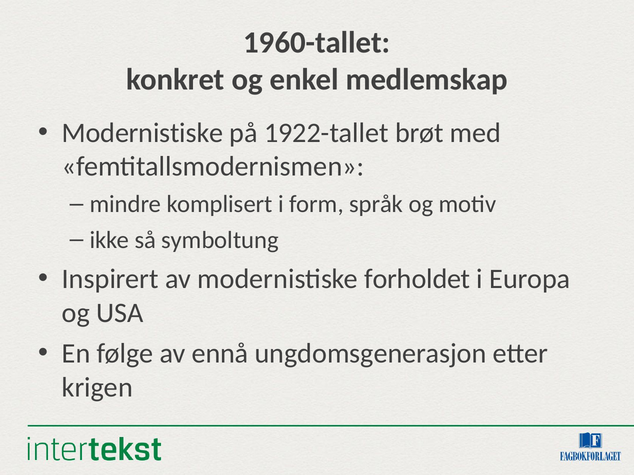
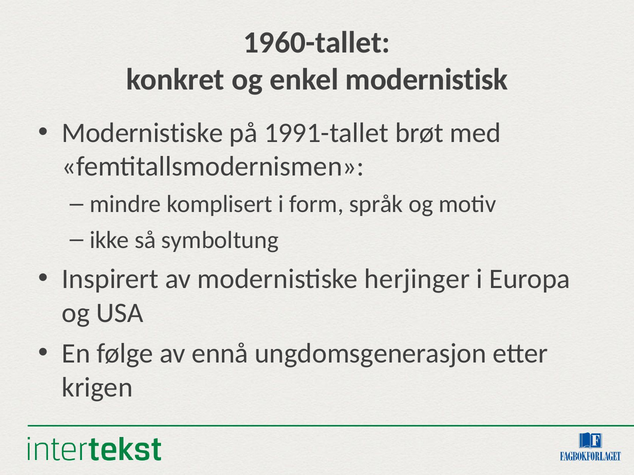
medlemskap: medlemskap -> modernistisk
1922-tallet: 1922-tallet -> 1991-tallet
forholdet: forholdet -> herjinger
